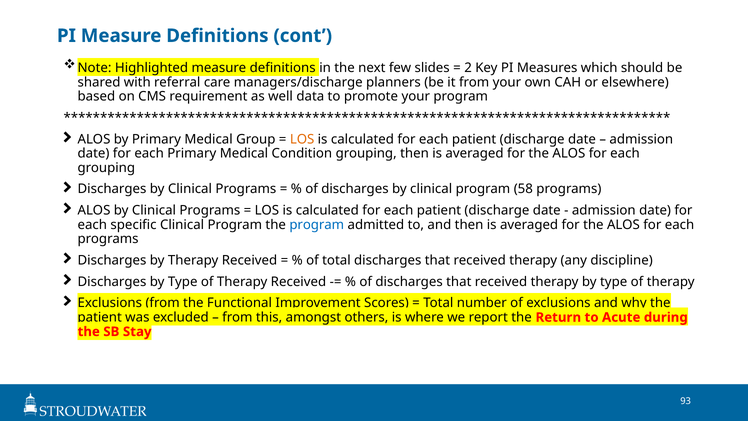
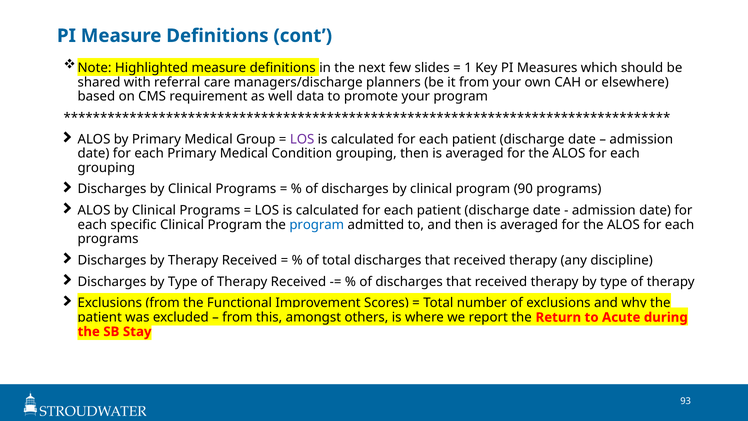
2: 2 -> 1
LOS at (302, 139) colour: orange -> purple
58: 58 -> 90
